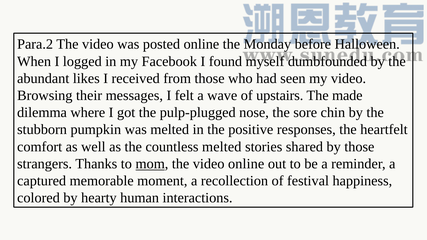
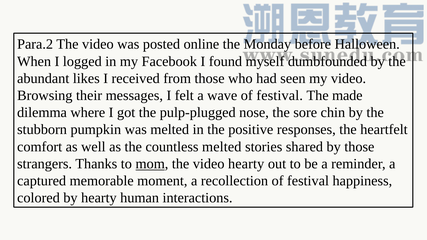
wave of upstairs: upstairs -> festival
video online: online -> hearty
